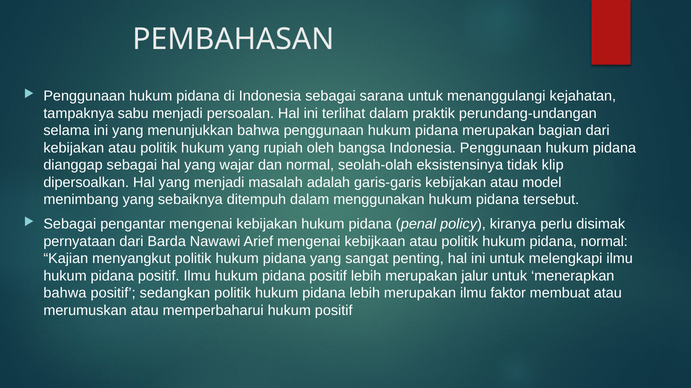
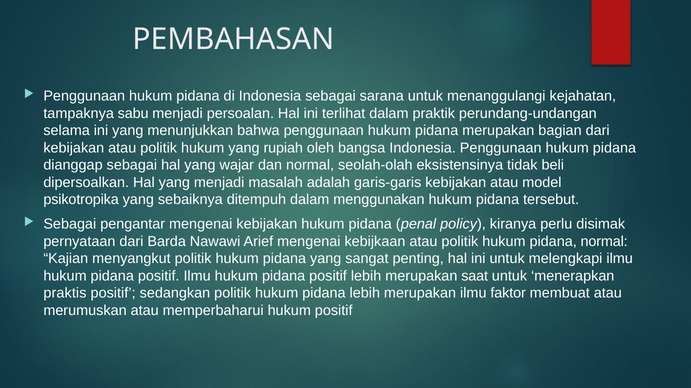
klip: klip -> beli
menimbang: menimbang -> psikotropika
jalur: jalur -> saat
bahwa at (65, 294): bahwa -> praktis
